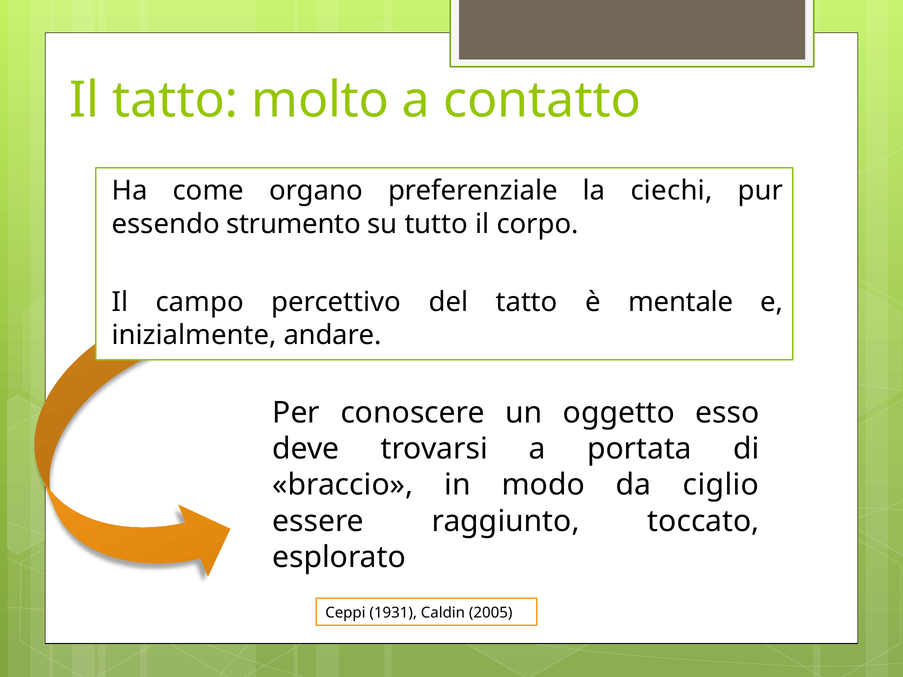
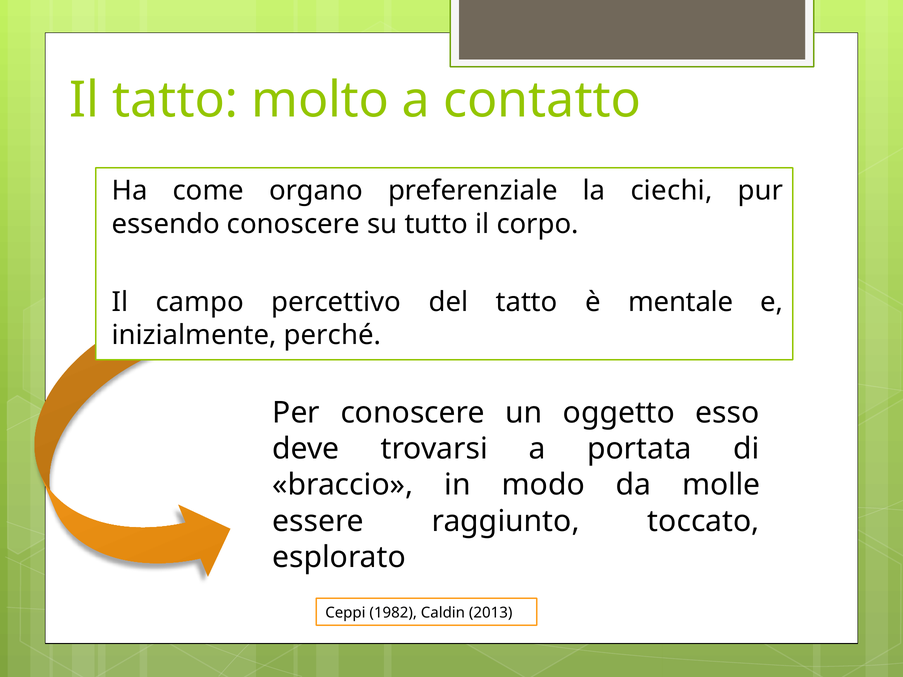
essendo strumento: strumento -> conoscere
andare: andare -> perché
ciglio: ciglio -> molle
1931: 1931 -> 1982
2005: 2005 -> 2013
